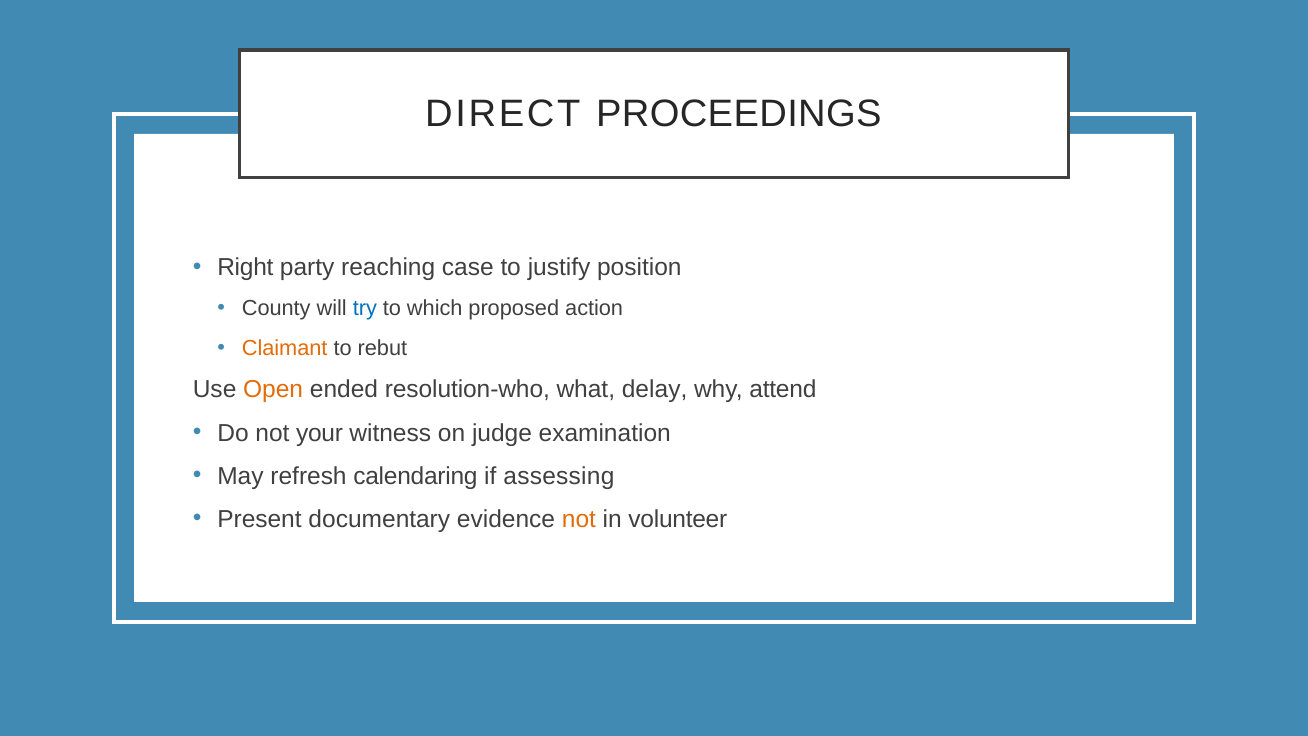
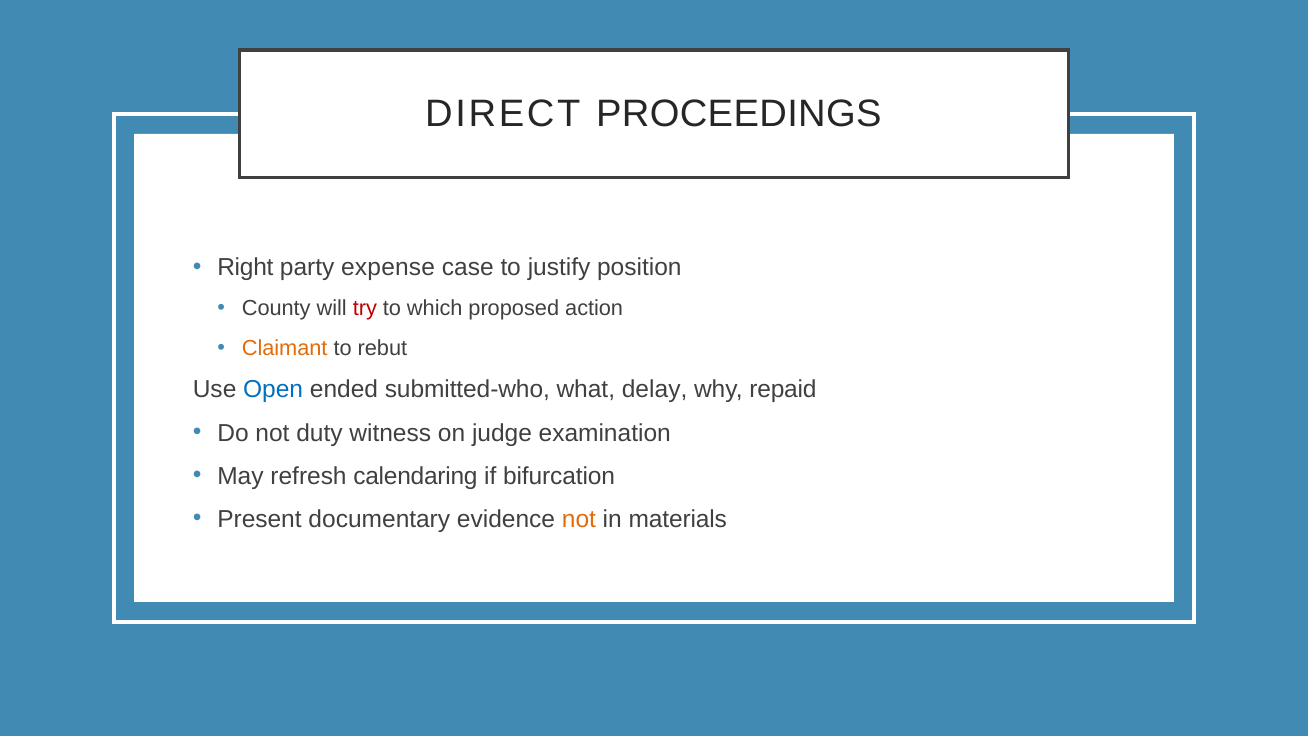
reaching: reaching -> expense
try colour: blue -> red
Open colour: orange -> blue
resolution-who: resolution-who -> submitted-who
attend: attend -> repaid
your: your -> duty
assessing: assessing -> bifurcation
volunteer: volunteer -> materials
